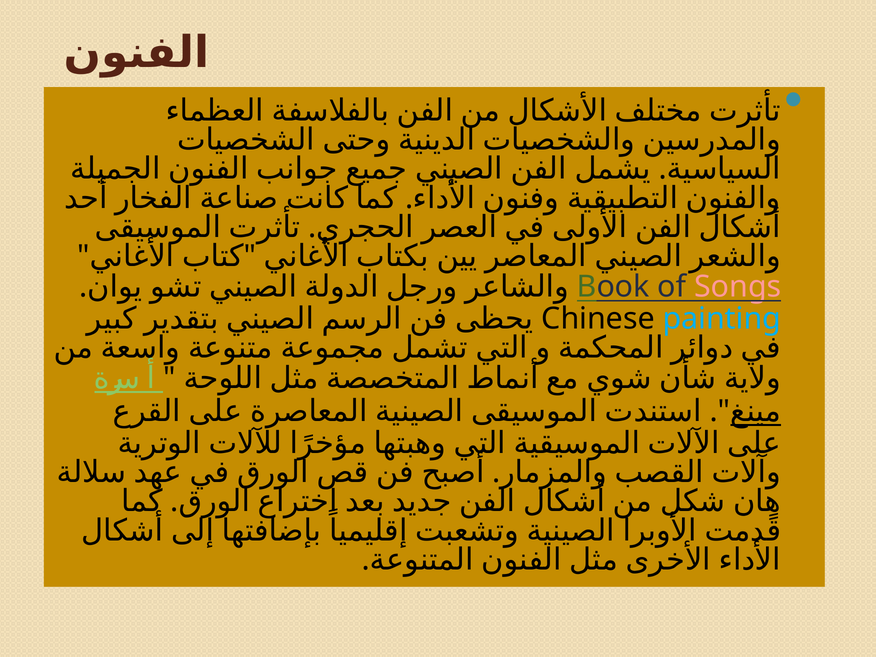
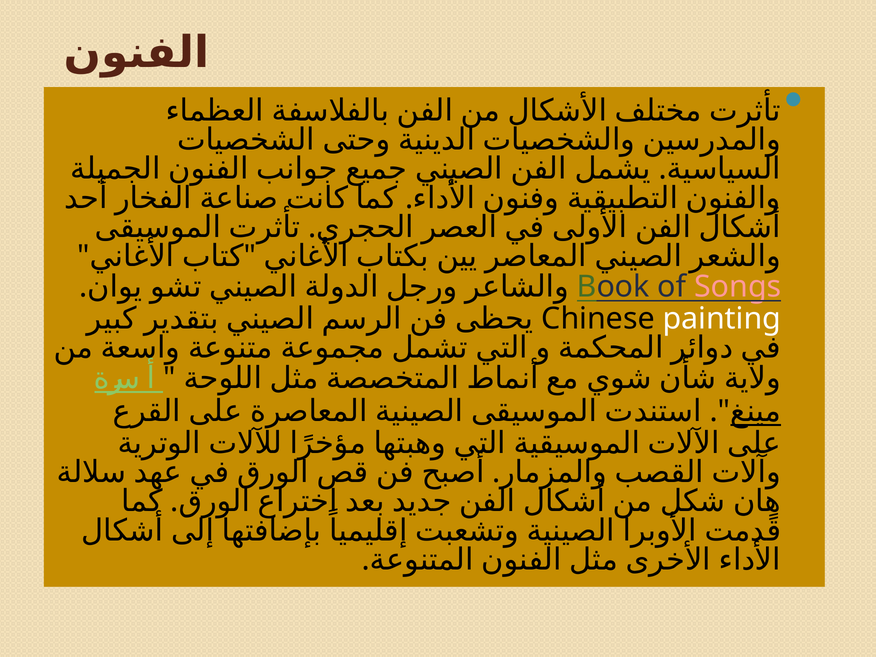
painting colour: light blue -> white
